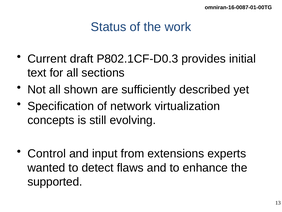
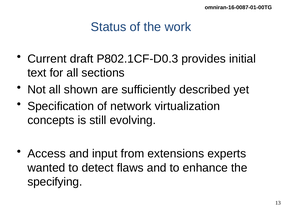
Control: Control -> Access
supported: supported -> specifying
